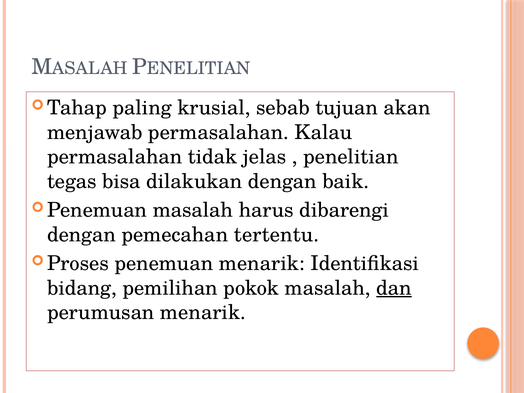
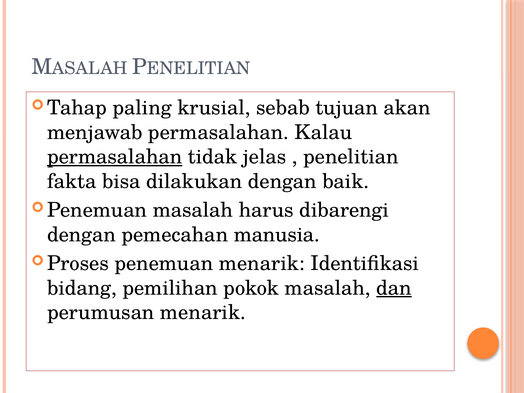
permasalahan at (115, 157) underline: none -> present
tegas: tegas -> fakta
tertentu: tertentu -> manusia
